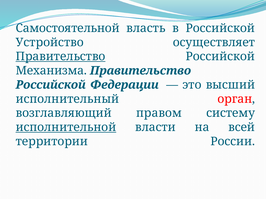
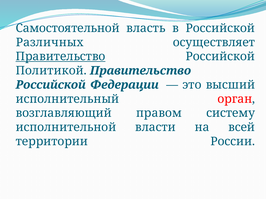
Устройство: Устройство -> Различных
Механизма: Механизма -> Политикой
исполнительной underline: present -> none
